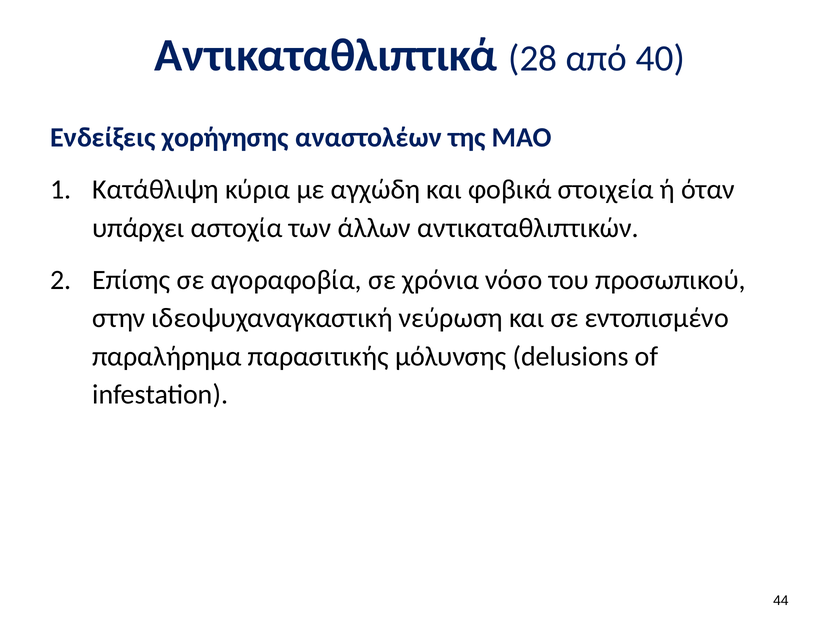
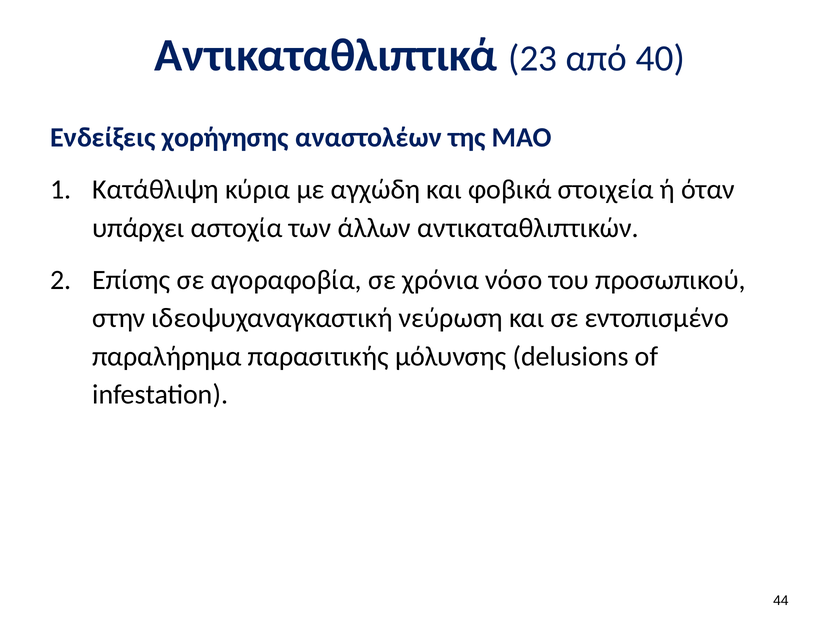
28: 28 -> 23
